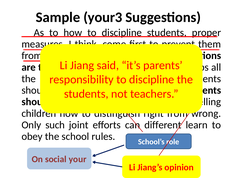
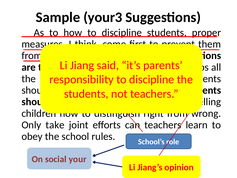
Only such: such -> take
can different: different -> teachers
